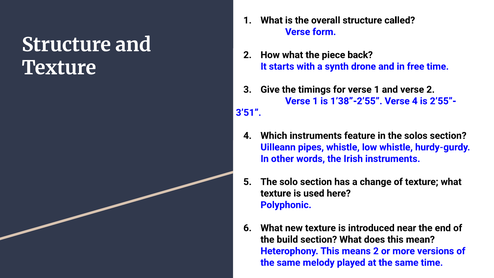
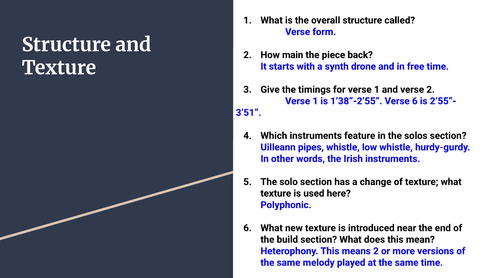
How what: what -> main
Verse 4: 4 -> 6
